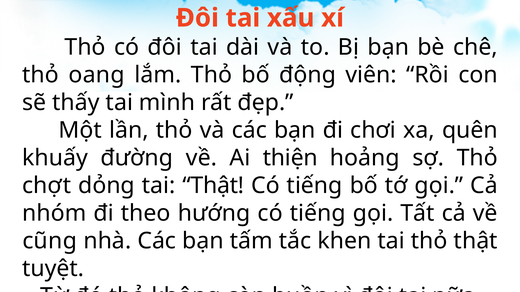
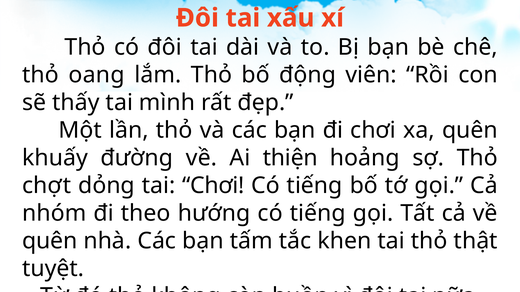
tai Thật: Thật -> Chơi
cũng at (50, 241): cũng -> quên
